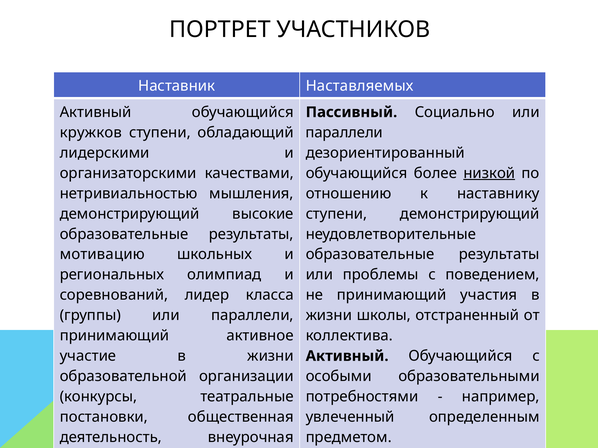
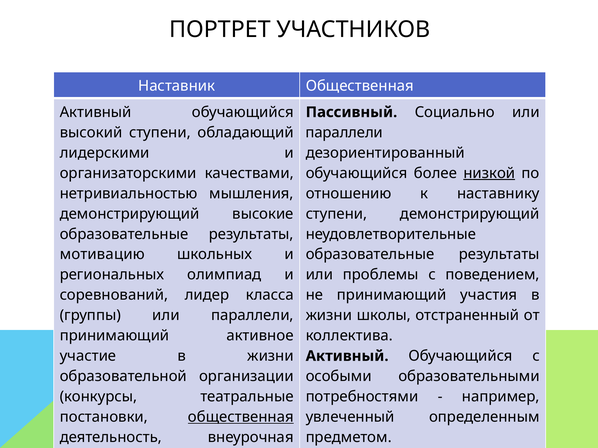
Наставник Наставляемых: Наставляемых -> Общественная
кружков: кружков -> высокий
общественная at (241, 417) underline: none -> present
